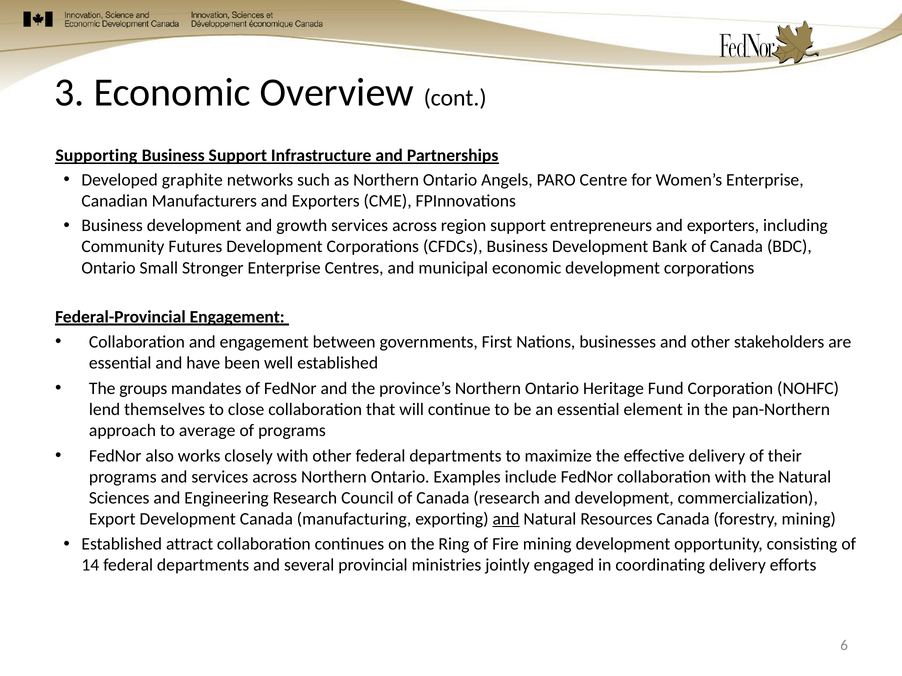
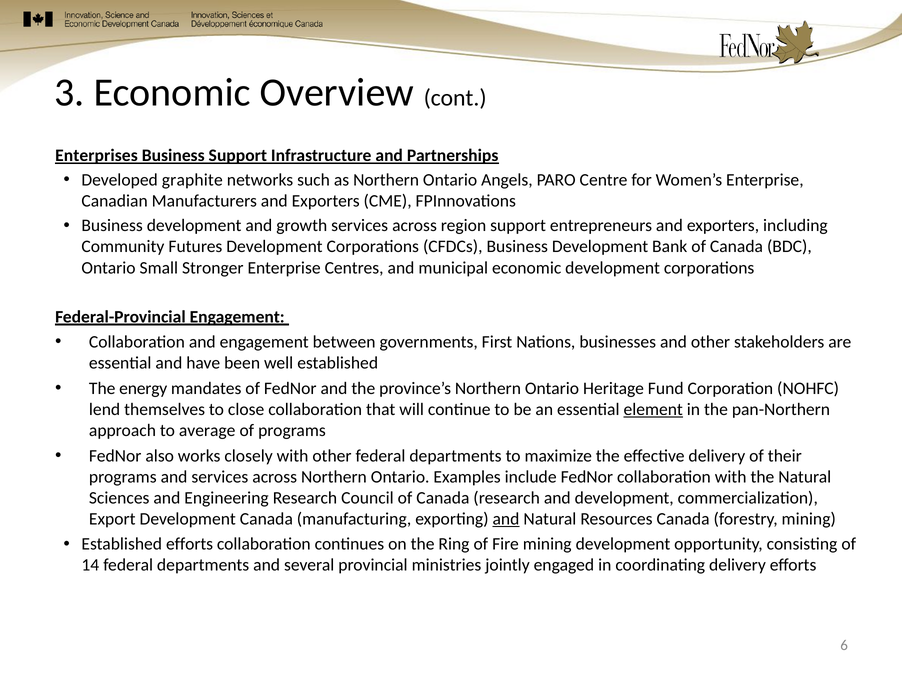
Supporting: Supporting -> Enterprises
groups: groups -> energy
element underline: none -> present
Established attract: attract -> efforts
